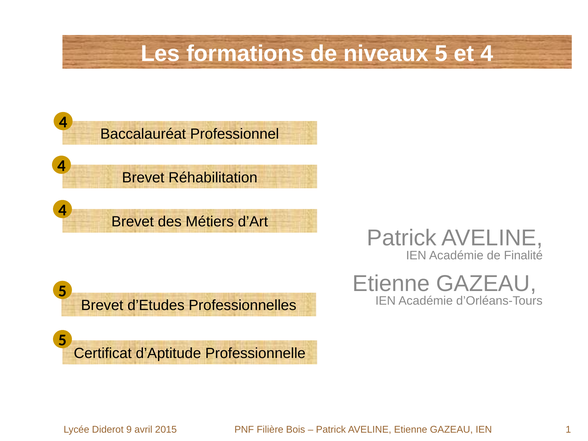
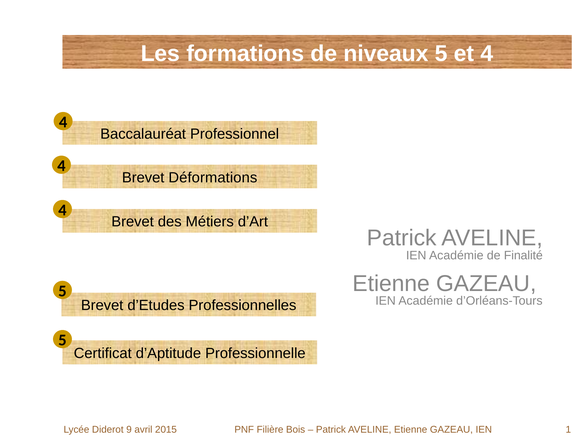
Réhabilitation: Réhabilitation -> Déformations
